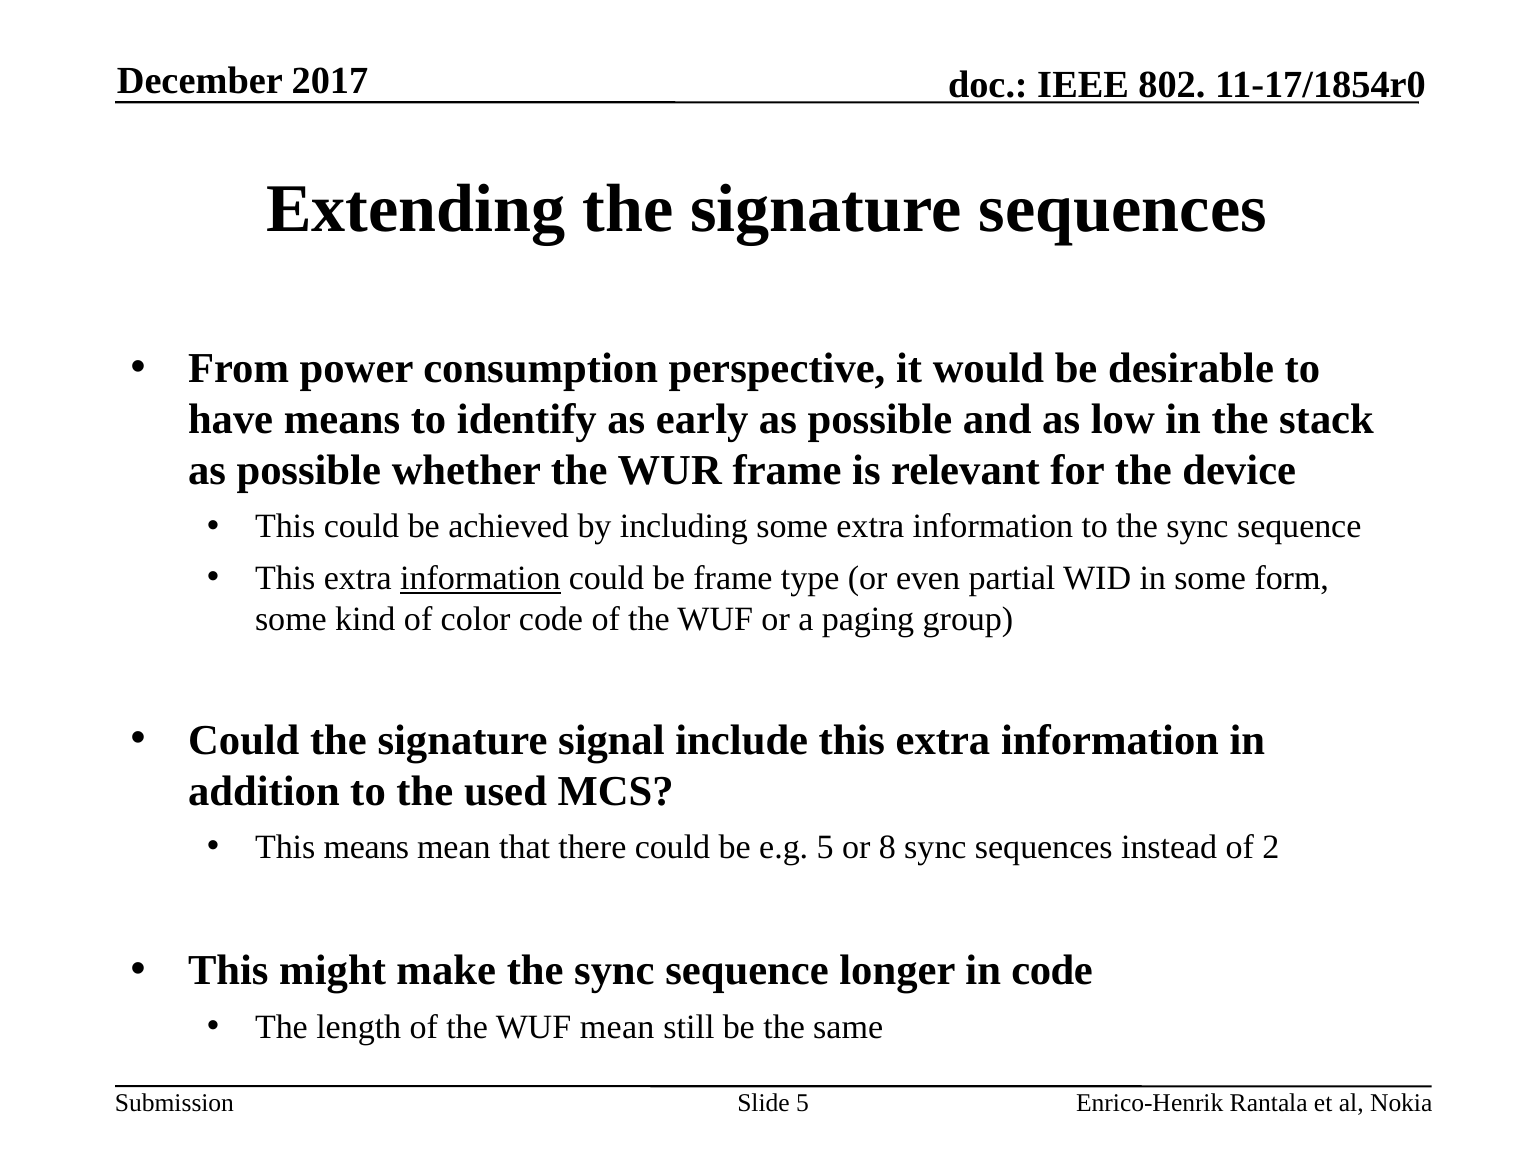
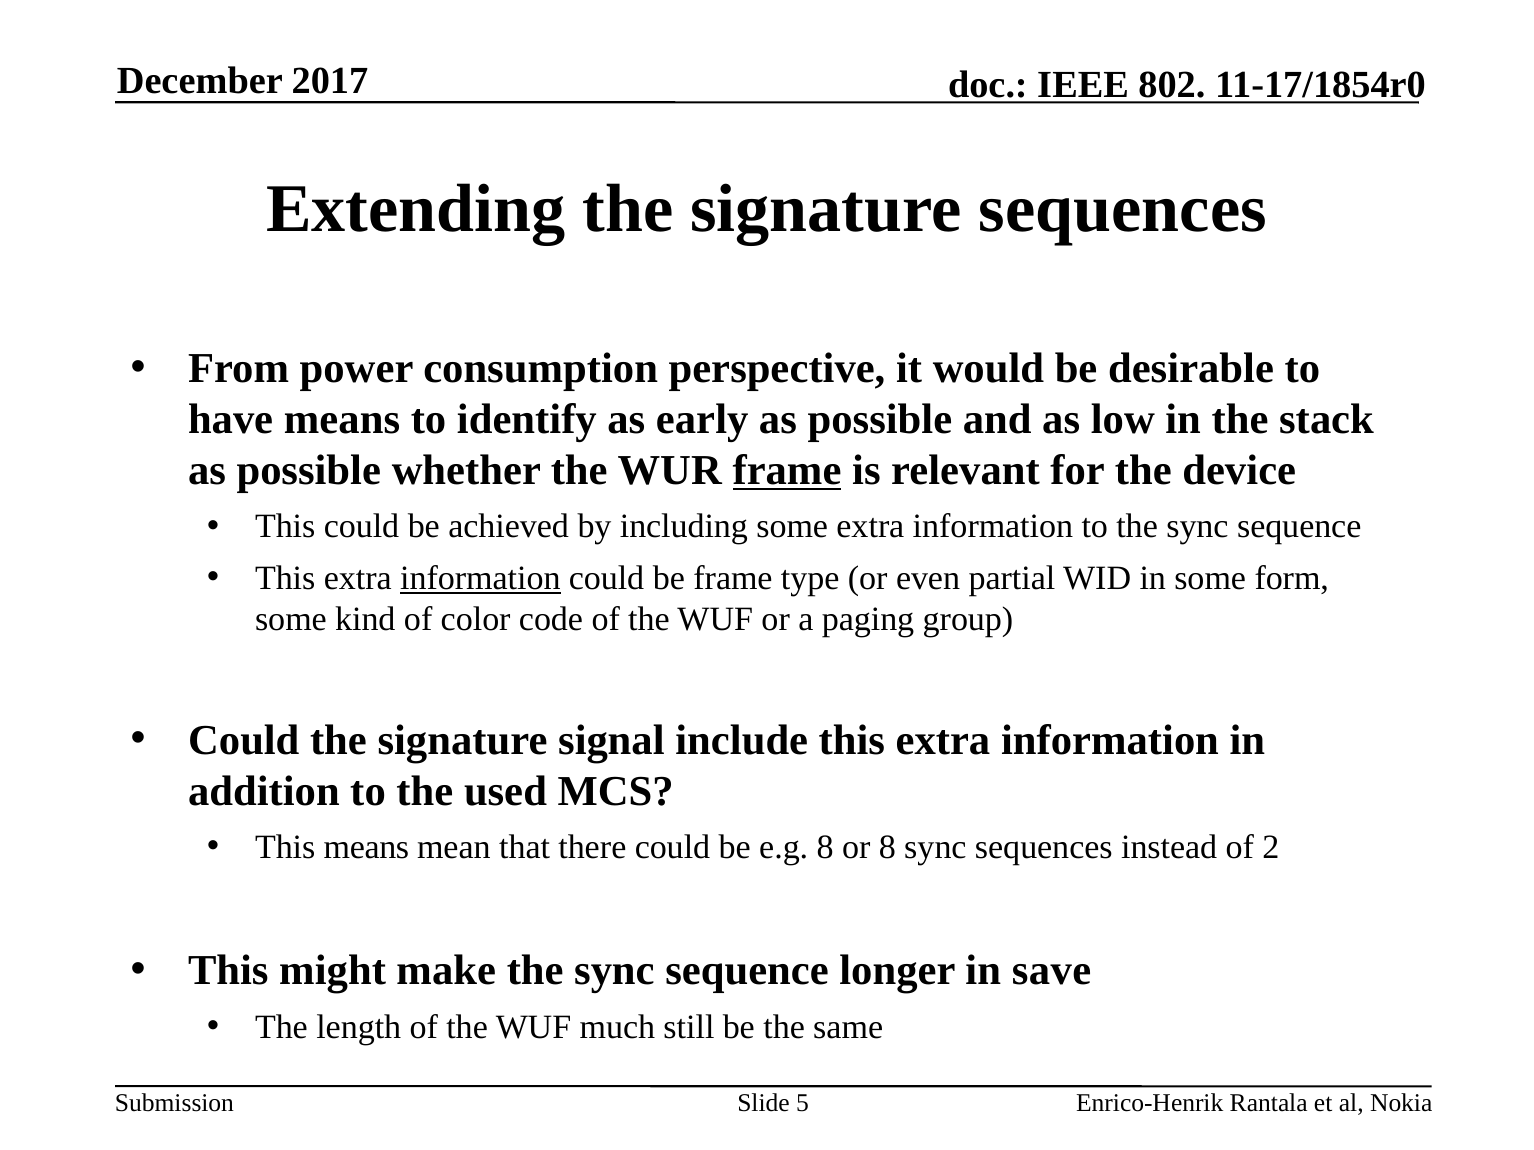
frame at (787, 471) underline: none -> present
e.g 5: 5 -> 8
in code: code -> save
WUF mean: mean -> much
